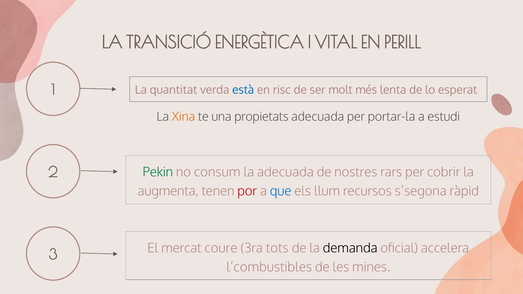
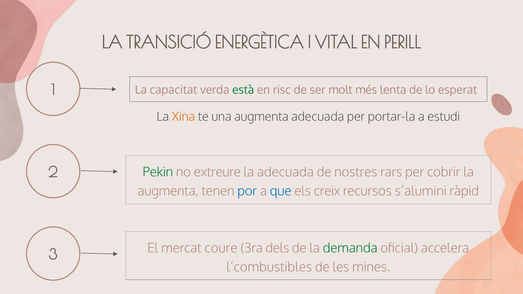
quantitat: quantitat -> capacitat
està colour: blue -> green
una propietats: propietats -> augmenta
consum: consum -> extreure
por colour: red -> blue
llum: llum -> creix
s’segona: s’segona -> s’alumini
tots: tots -> dels
demanda colour: black -> green
